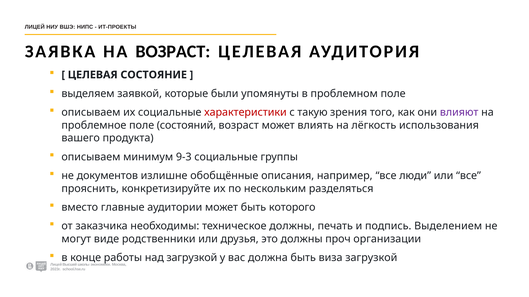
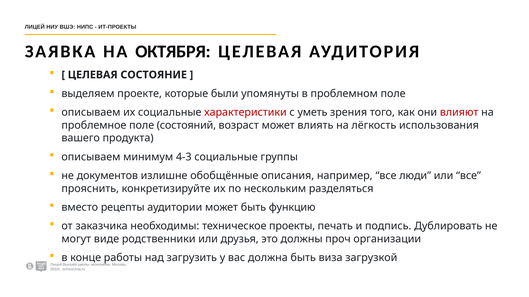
НА ВОЗРАСТ: ВОЗРАСТ -> ОКТЯБРЯ
заявкой: заявкой -> проекте
такую: такую -> уметь
влияют colour: purple -> red
9-3: 9-3 -> 4-3
главные: главные -> рецепты
которого: которого -> функцию
техническое должны: должны -> проекты
Выделением: Выделением -> Дублировать
над загрузкой: загрузкой -> загрузить
